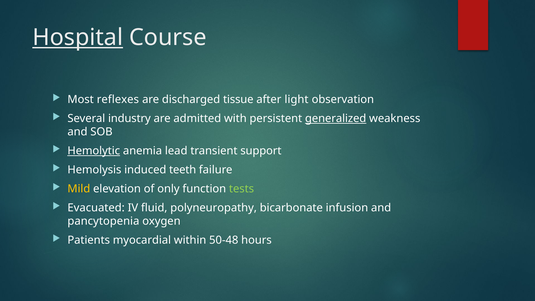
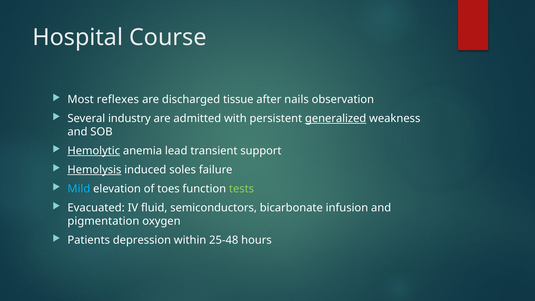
Hospital underline: present -> none
light: light -> nails
Hemolysis underline: none -> present
teeth: teeth -> soles
Mild colour: yellow -> light blue
only: only -> toes
polyneuropathy: polyneuropathy -> semiconductors
pancytopenia: pancytopenia -> pigmentation
myocardial: myocardial -> depression
50-48: 50-48 -> 25-48
